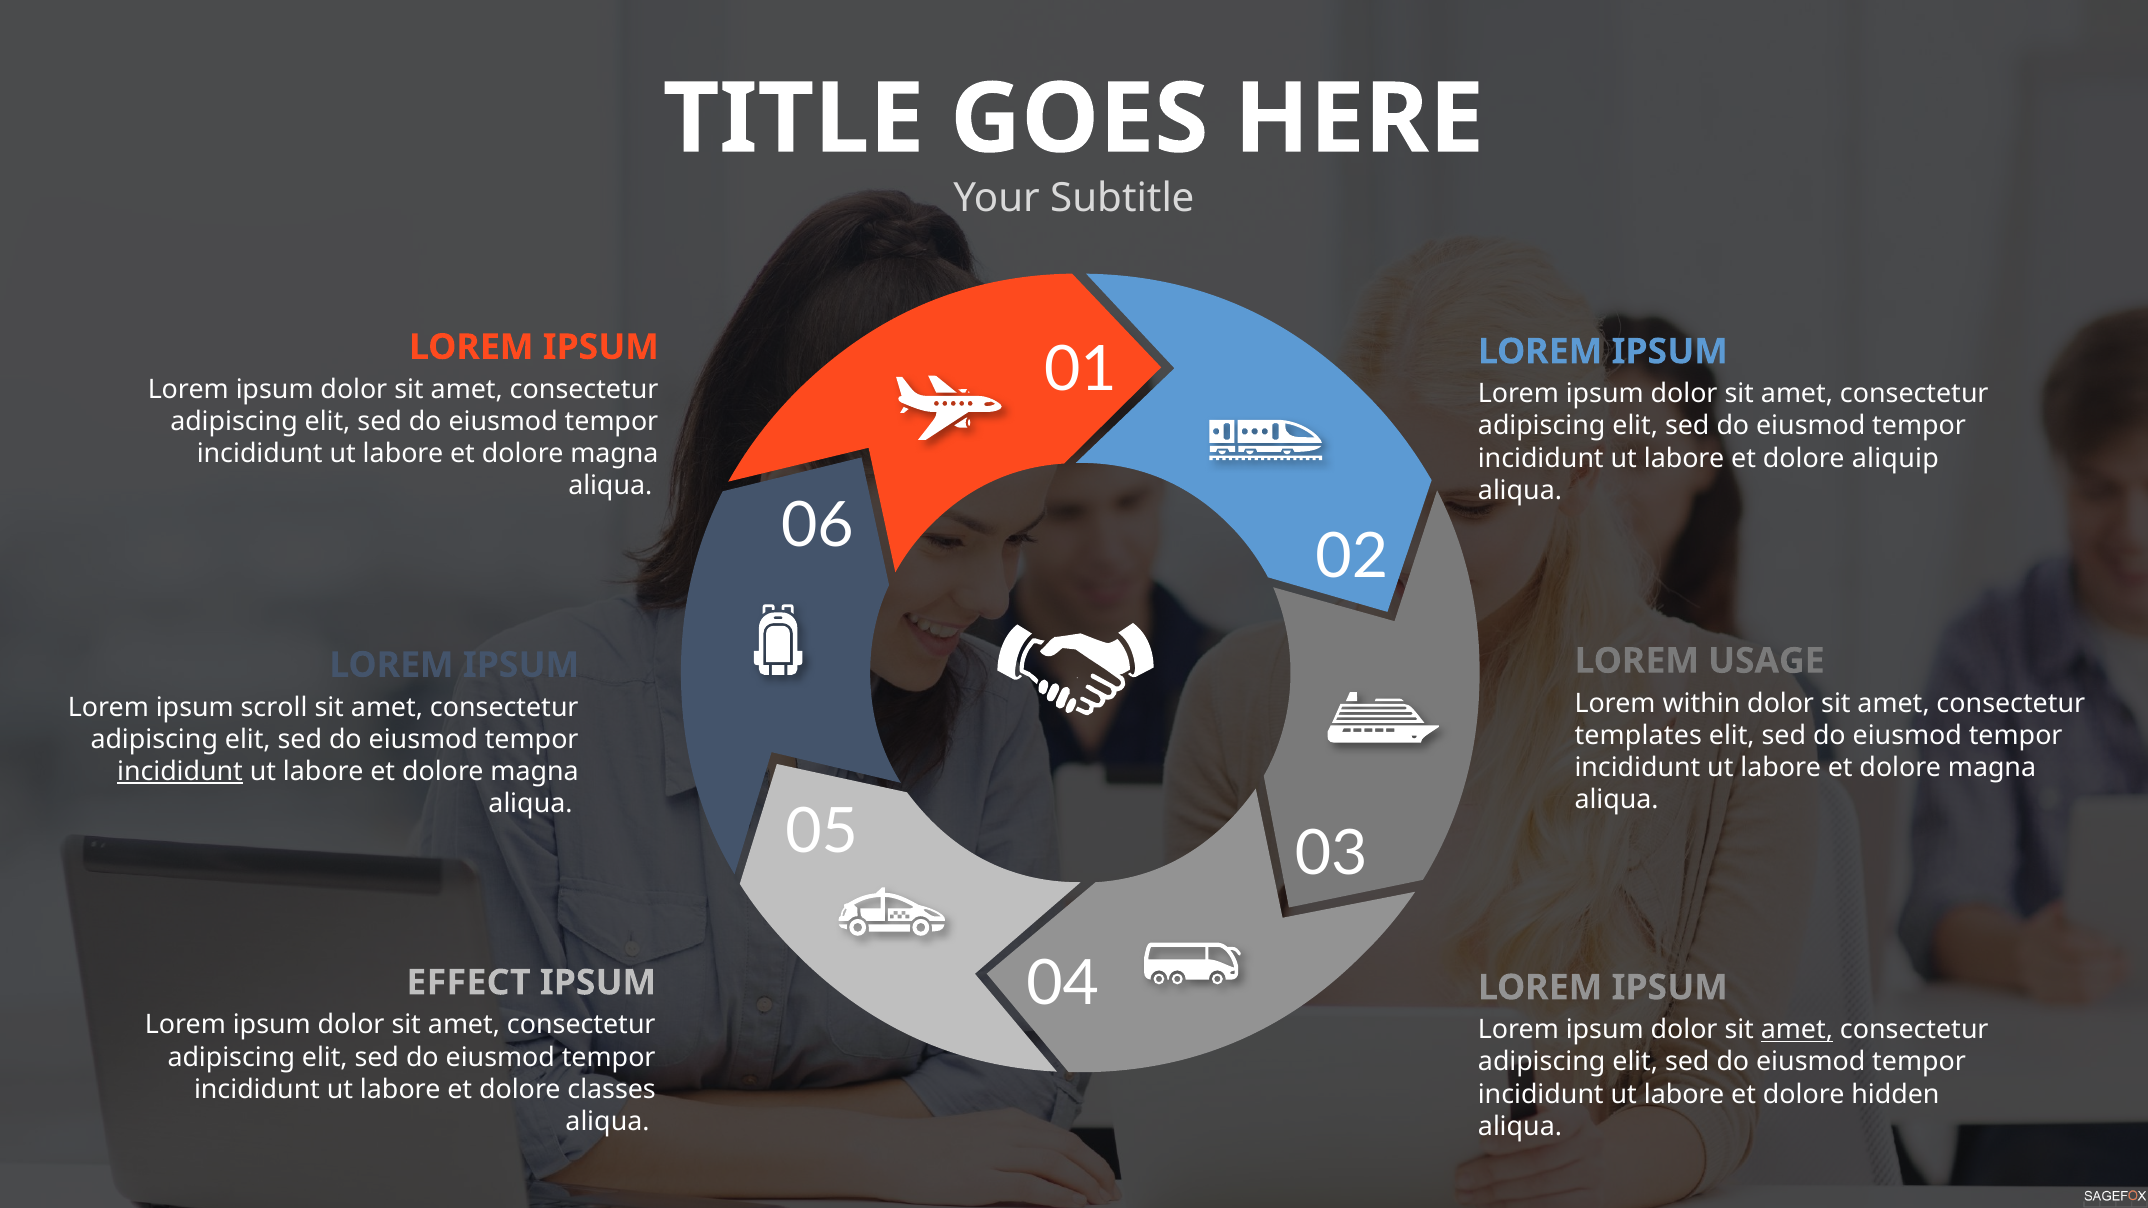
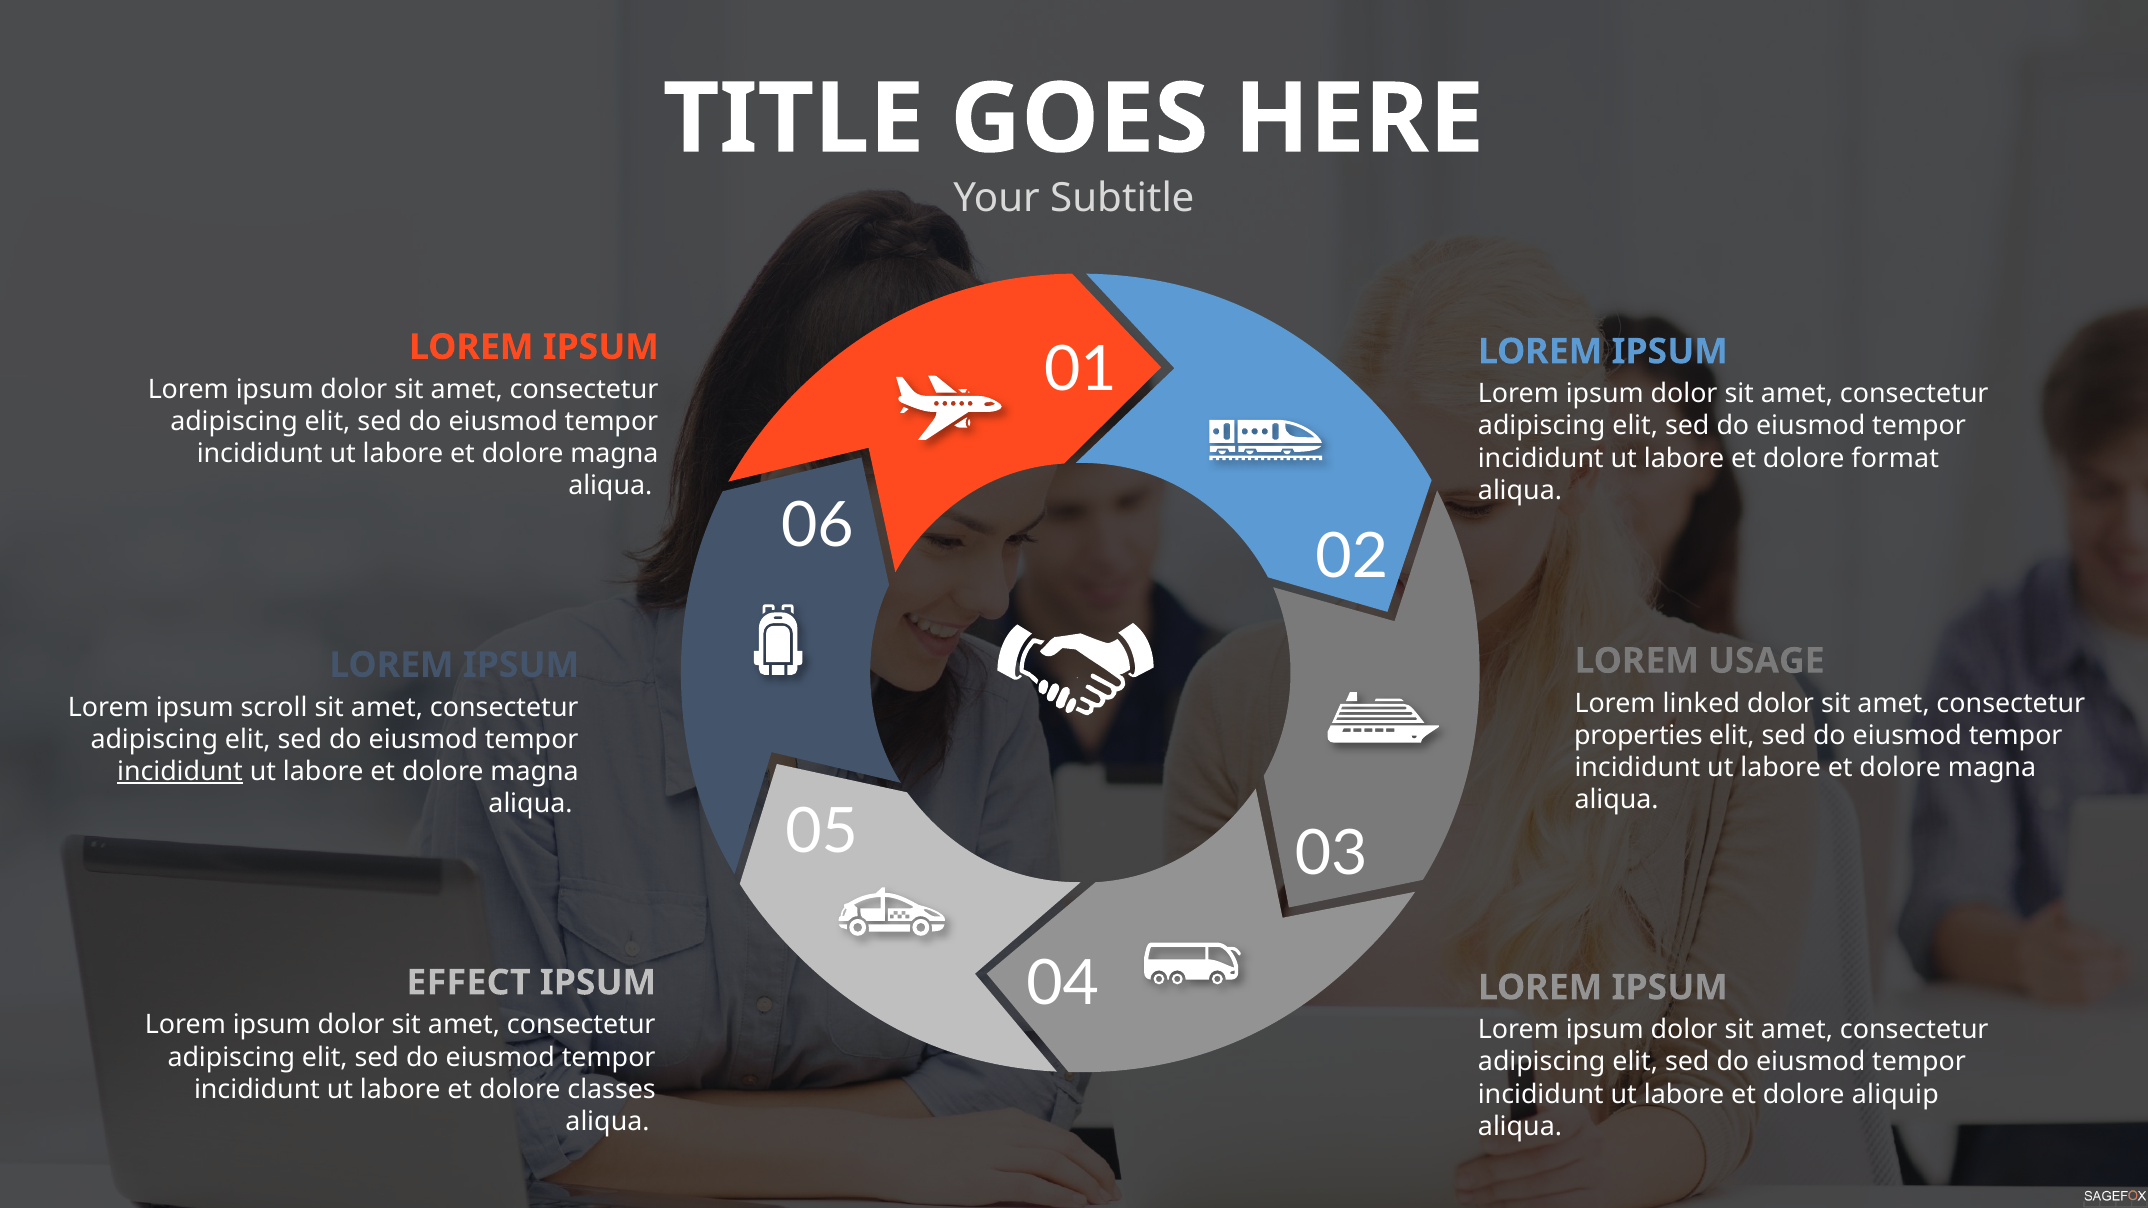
aliquip: aliquip -> format
within: within -> linked
templates: templates -> properties
amet at (1797, 1030) underline: present -> none
hidden: hidden -> aliquip
